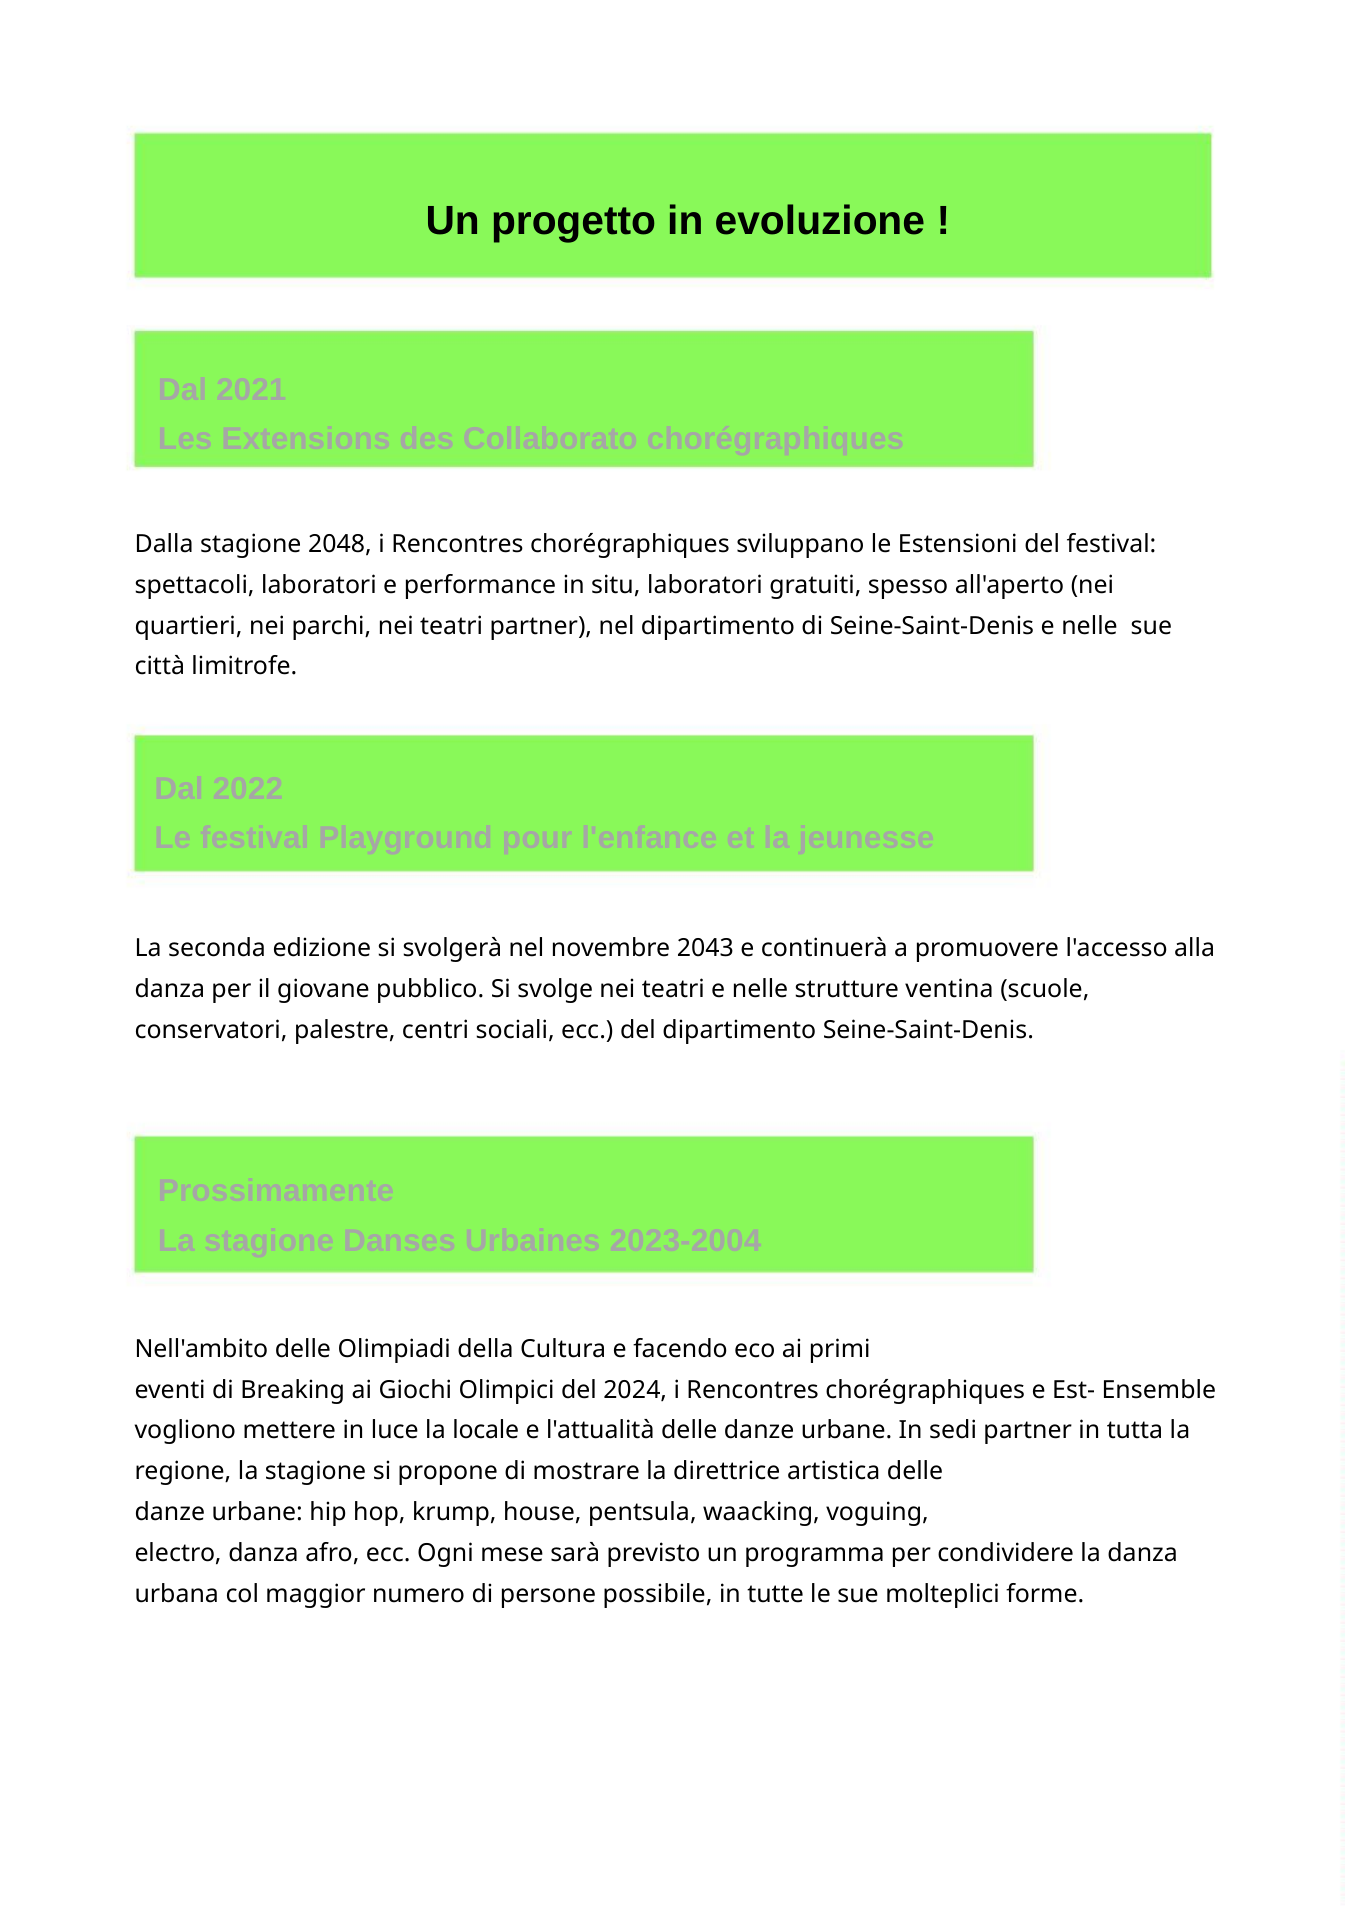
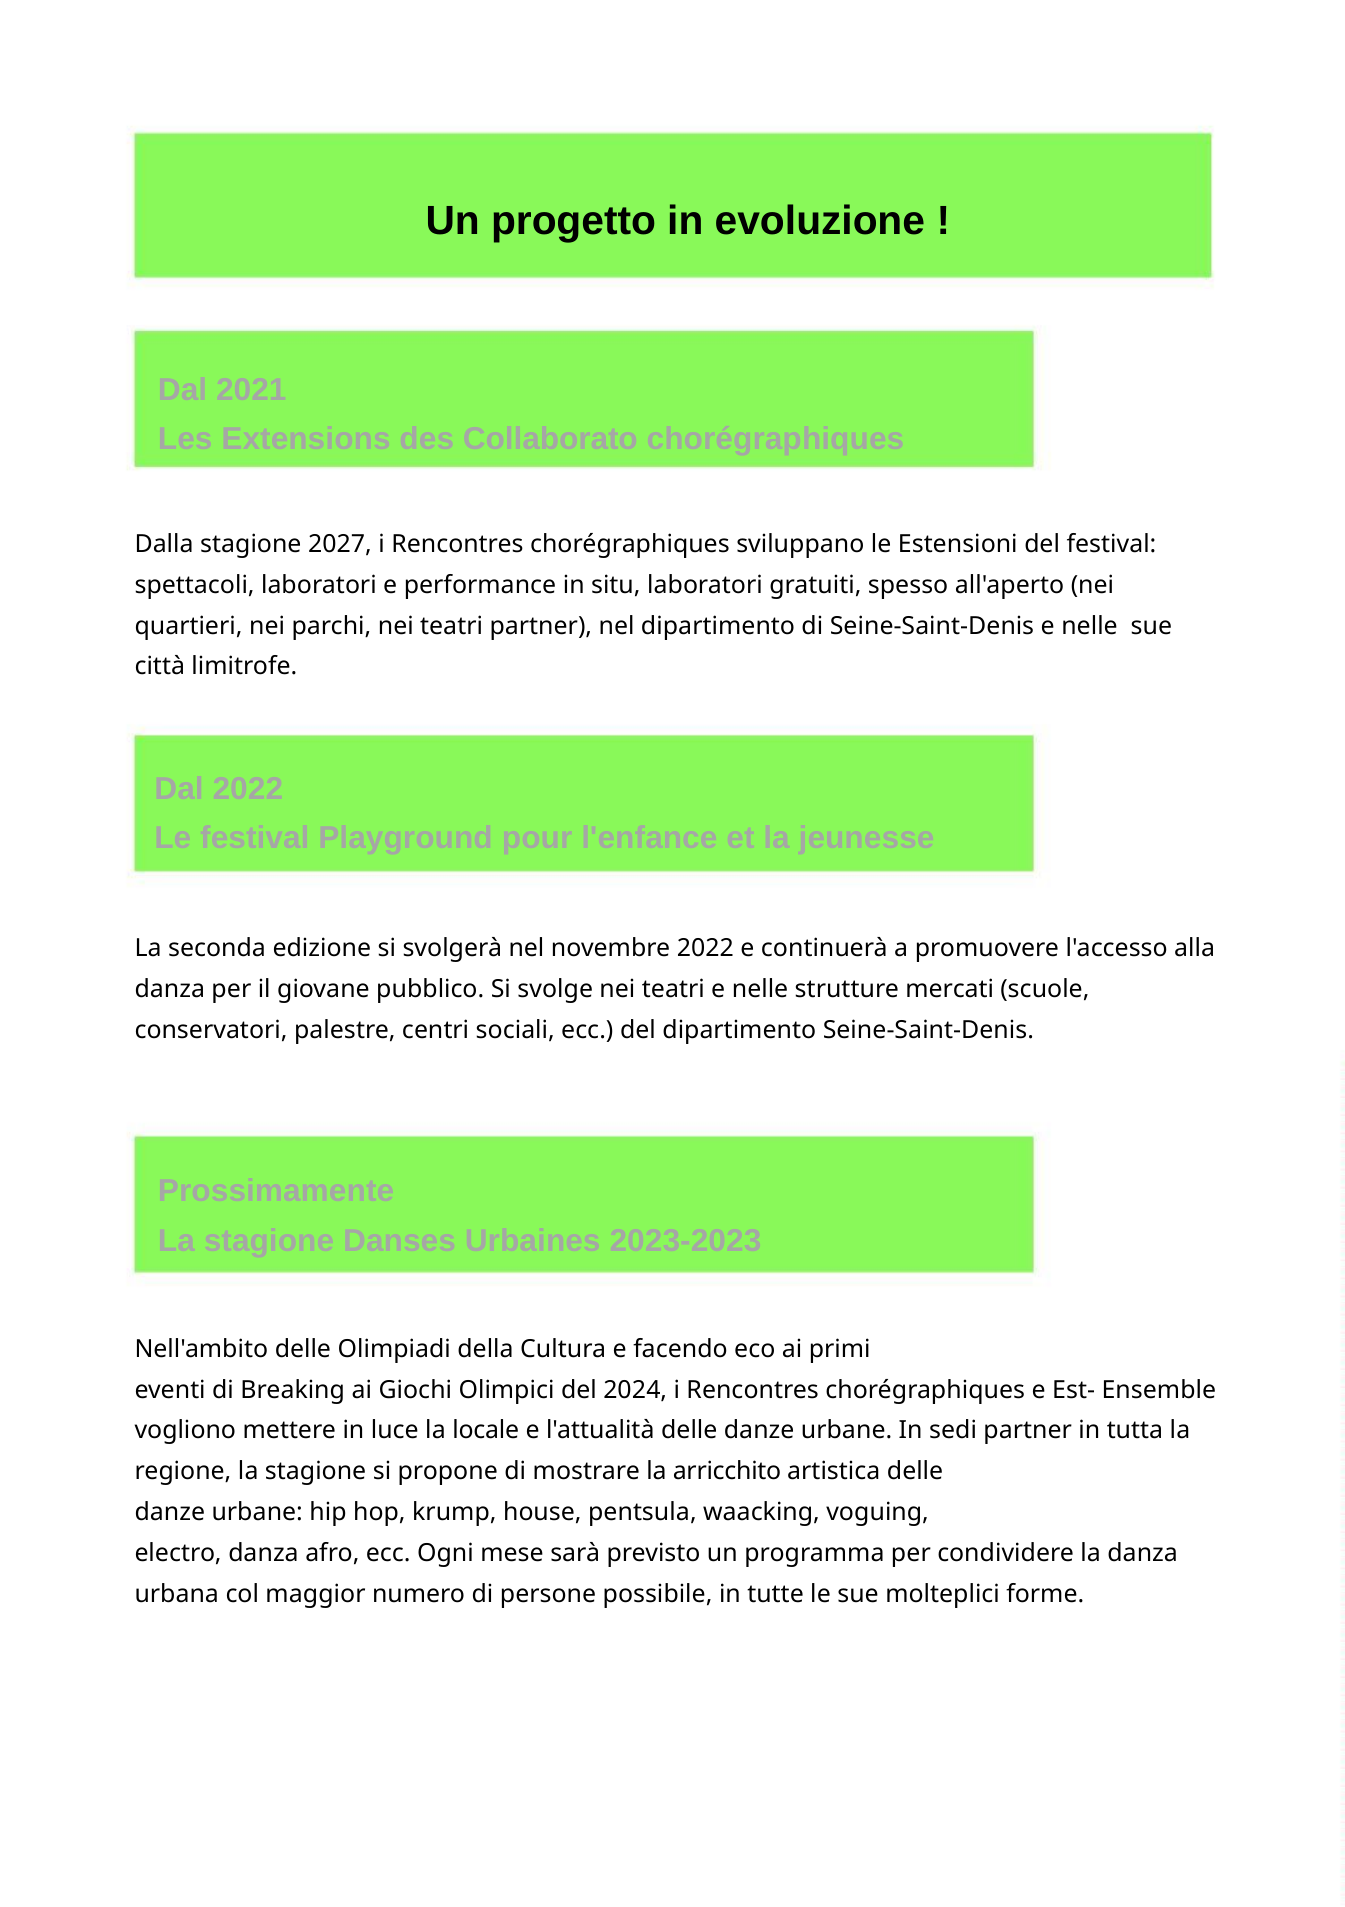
2048: 2048 -> 2027
novembre 2043: 2043 -> 2022
ventina: ventina -> mercati
2023-2004: 2023-2004 -> 2023-2023
direttrice: direttrice -> arricchito
